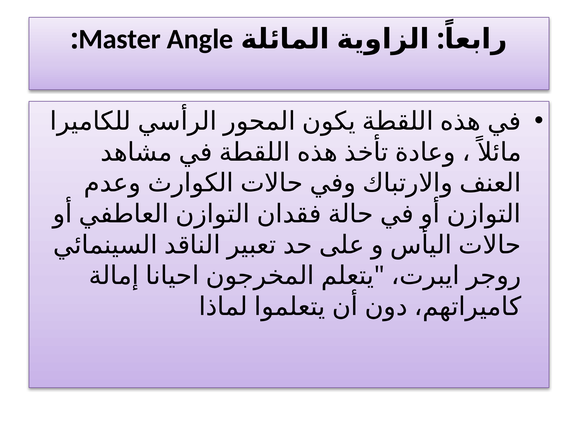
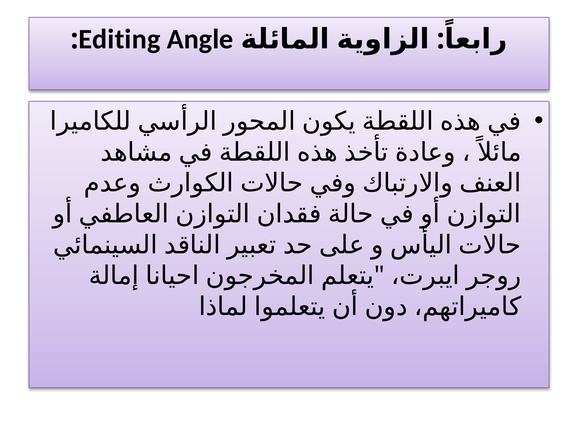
Master: Master -> Editing
